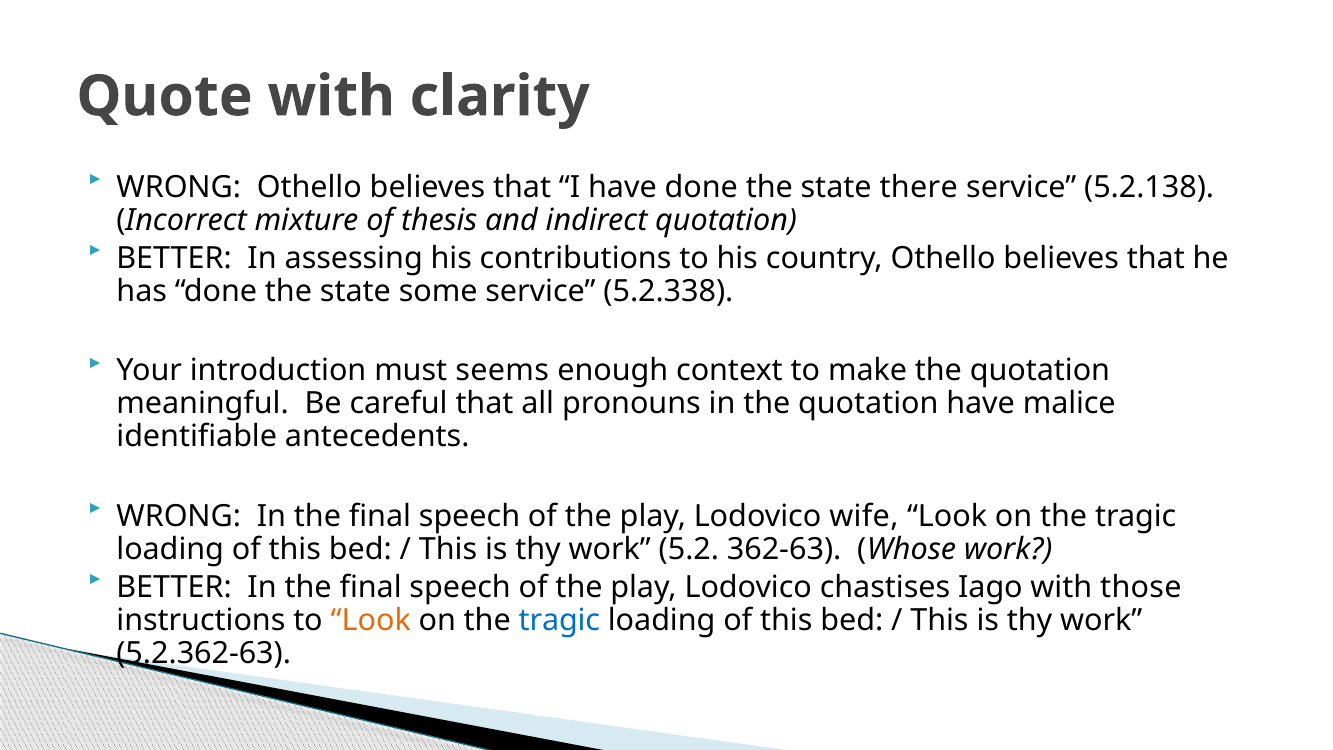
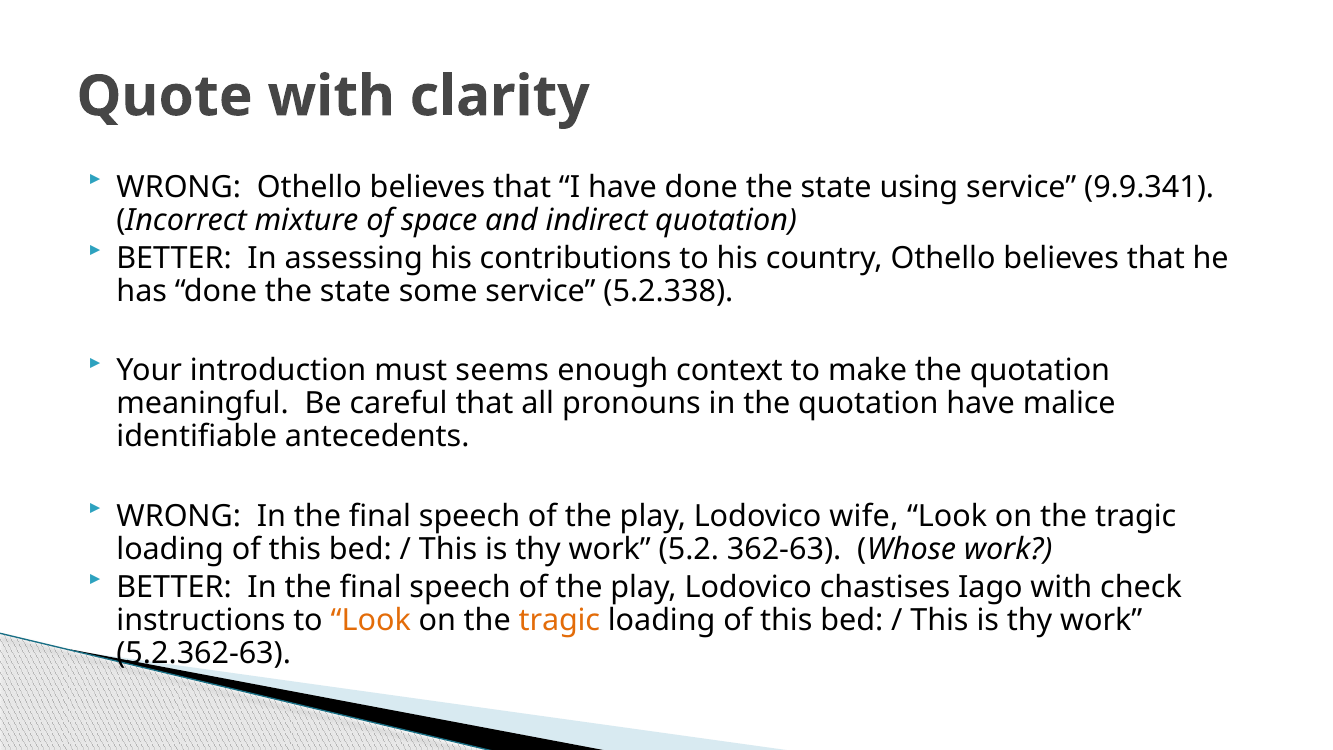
there: there -> using
5.2.138: 5.2.138 -> 9.9.341
thesis: thesis -> space
those: those -> check
tragic at (559, 620) colour: blue -> orange
